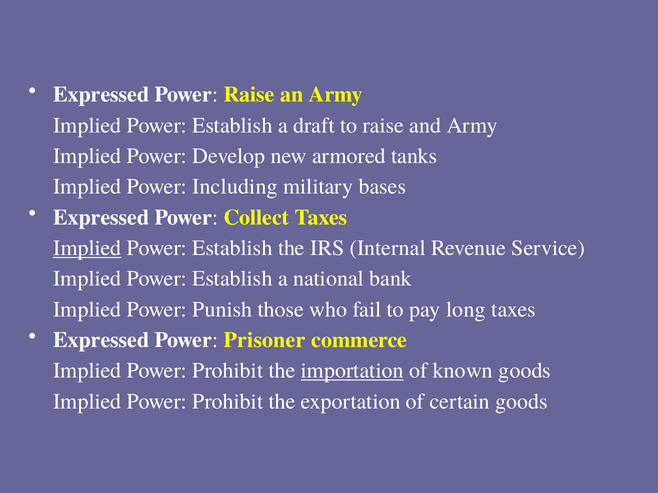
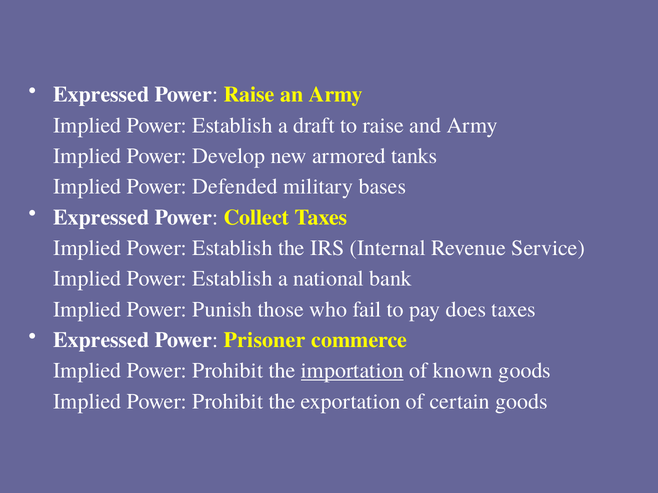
Including: Including -> Defended
Implied at (87, 248) underline: present -> none
long: long -> does
